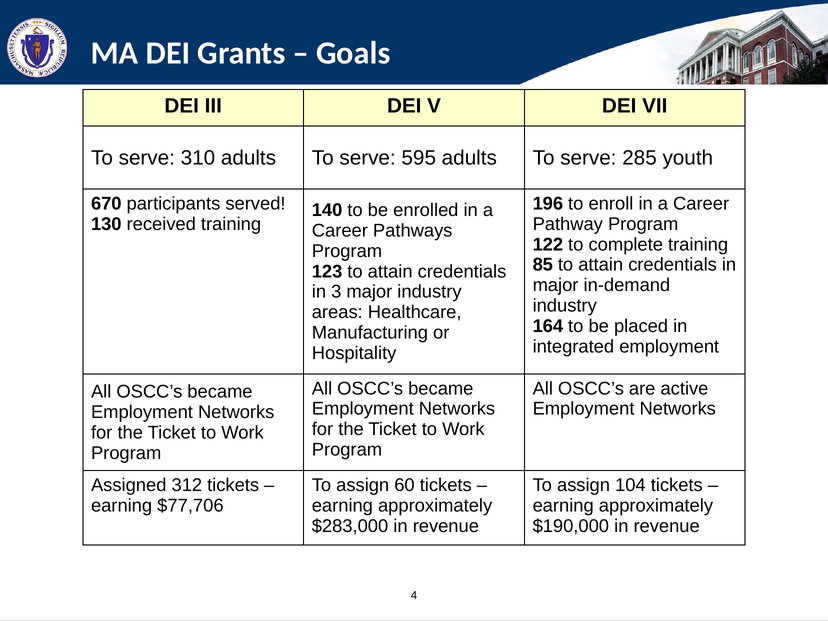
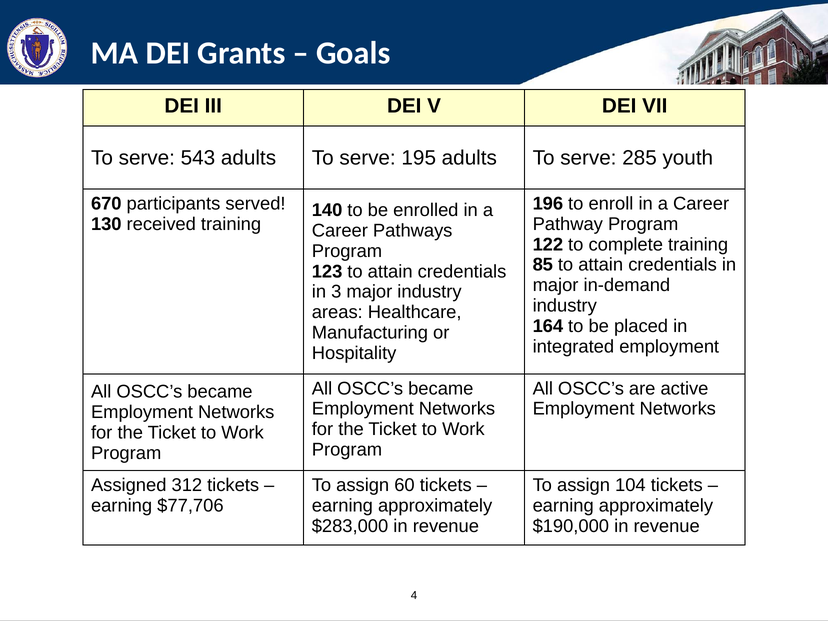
310: 310 -> 543
595: 595 -> 195
